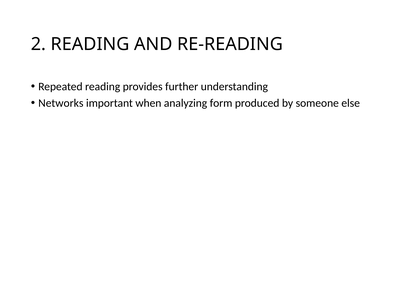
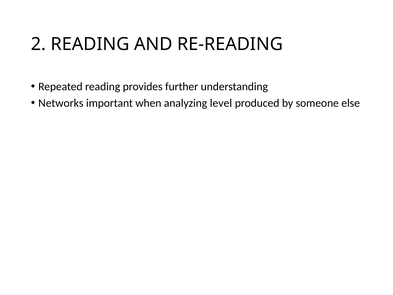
form: form -> level
